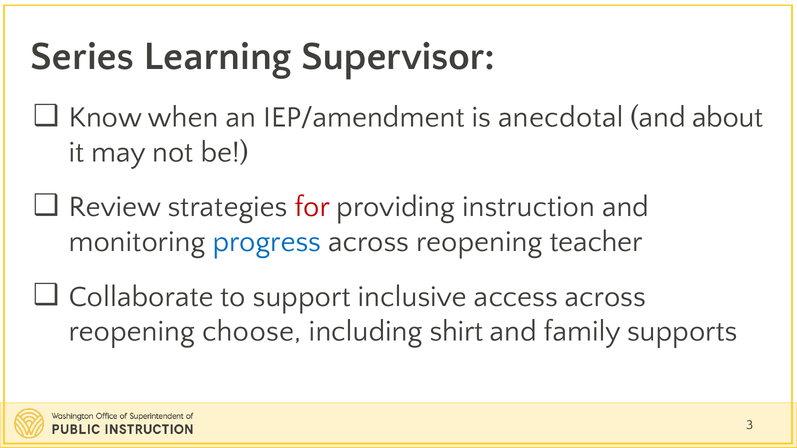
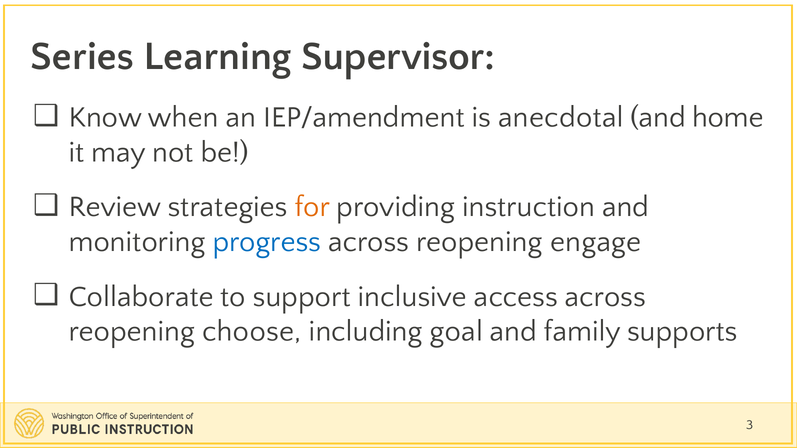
about: about -> home
for colour: red -> orange
teacher: teacher -> engage
shirt: shirt -> goal
